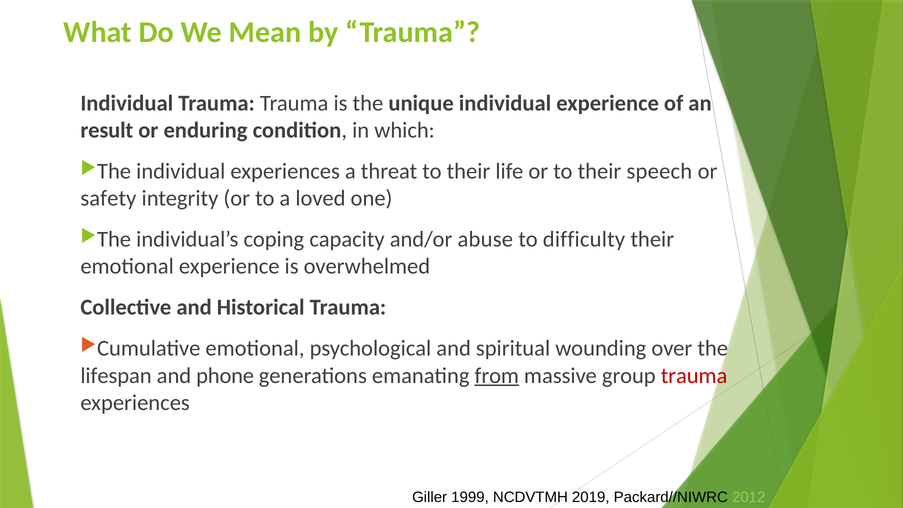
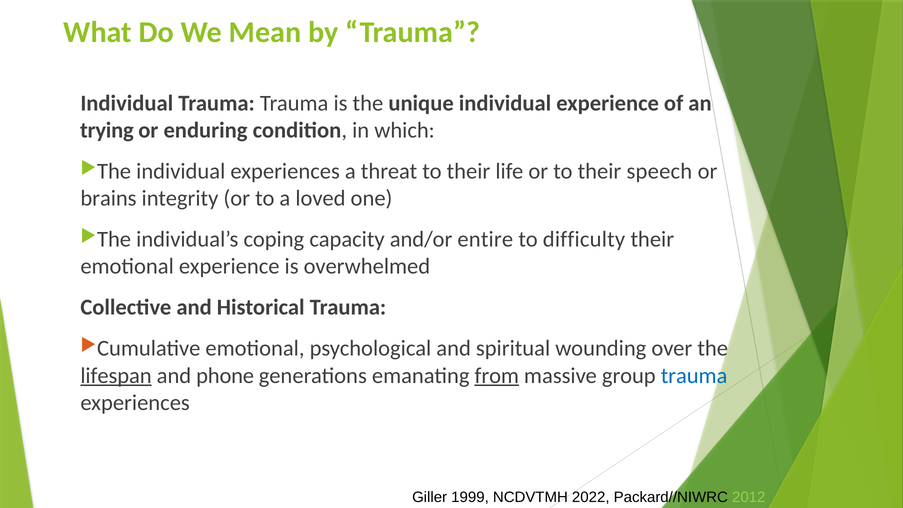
result: result -> trying
safety: safety -> brains
abuse: abuse -> entire
lifespan underline: none -> present
trauma at (694, 376) colour: red -> blue
2019: 2019 -> 2022
